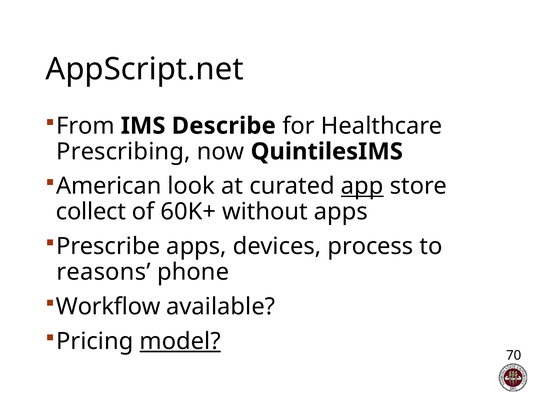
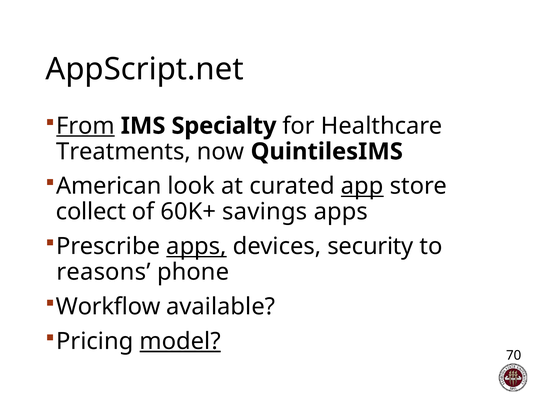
From underline: none -> present
Describe: Describe -> Specialty
Prescribing: Prescribing -> Treatments
without: without -> savings
apps at (197, 247) underline: none -> present
process: process -> security
